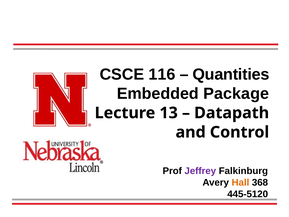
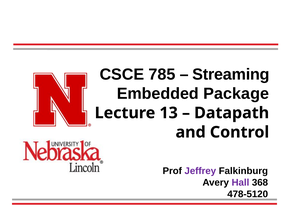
116: 116 -> 785
Quantities: Quantities -> Streaming
Hall colour: orange -> purple
445-5120: 445-5120 -> 478-5120
